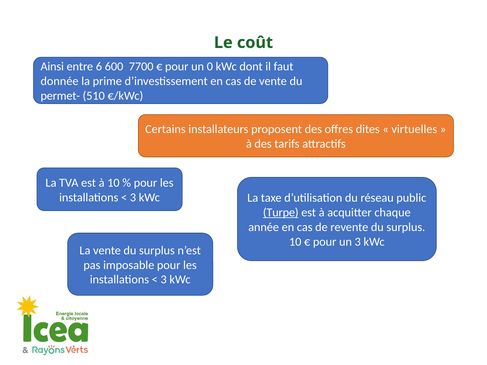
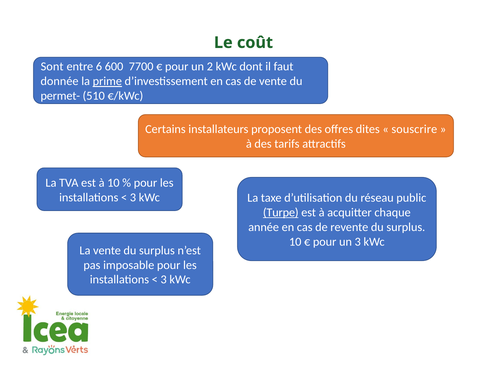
Ainsi: Ainsi -> Sont
0: 0 -> 2
prime underline: none -> present
virtuelles: virtuelles -> souscrire
